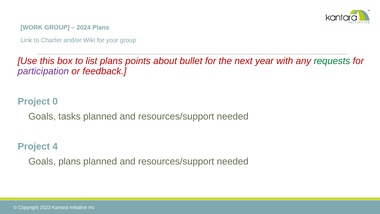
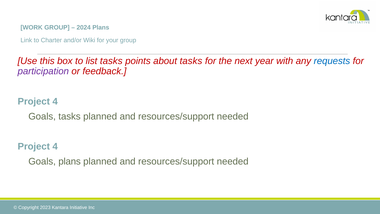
list plans: plans -> tasks
about bullet: bullet -> tasks
requests colour: green -> blue
0 at (55, 101): 0 -> 4
